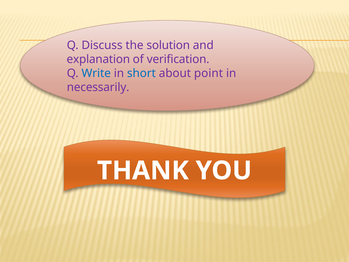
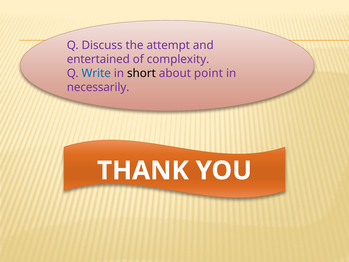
solution: solution -> attempt
explanation: explanation -> entertained
verification: verification -> complexity
short colour: blue -> black
